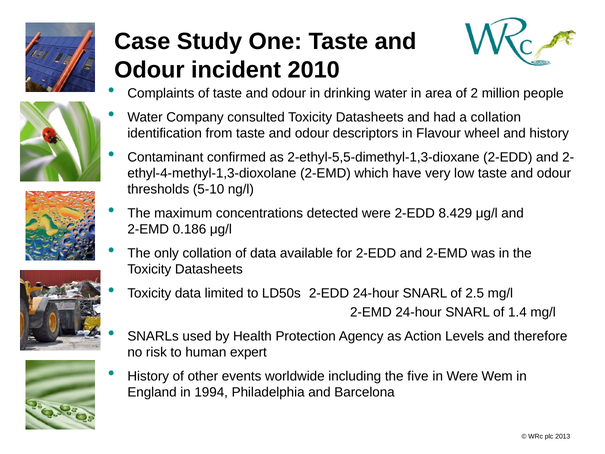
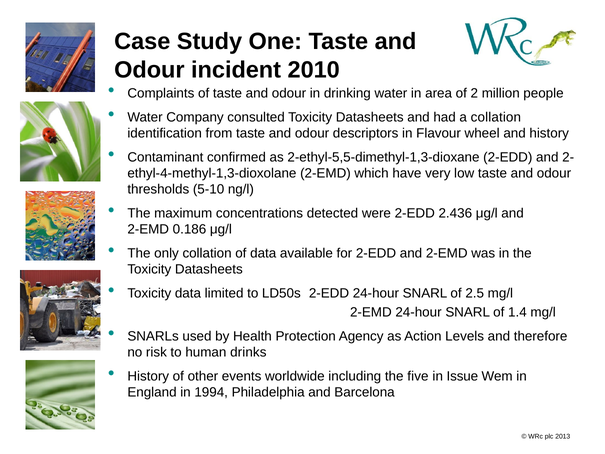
8.429: 8.429 -> 2.436
expert: expert -> drinks
in Were: Were -> Issue
